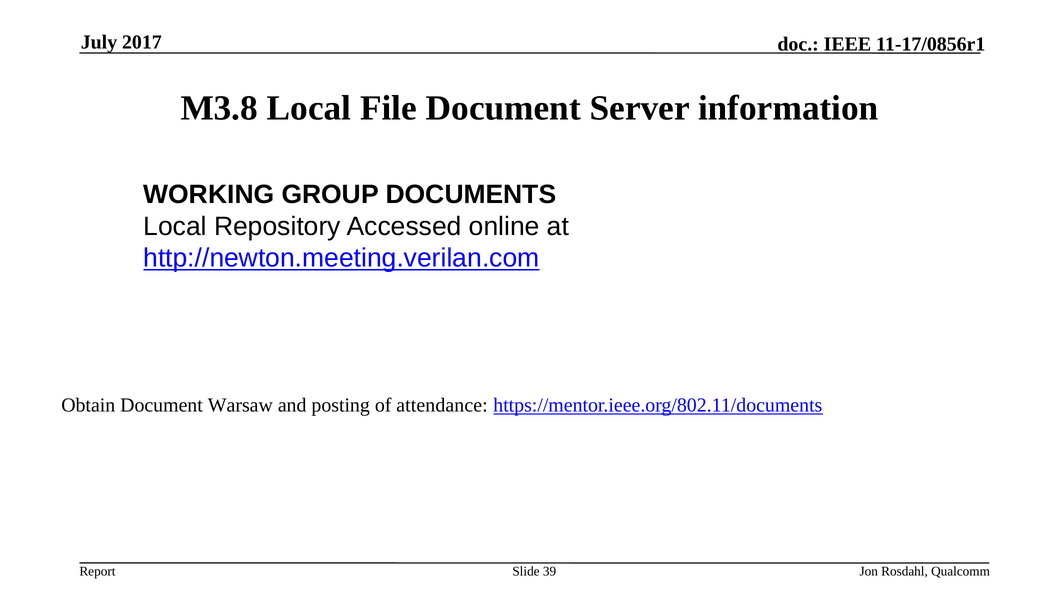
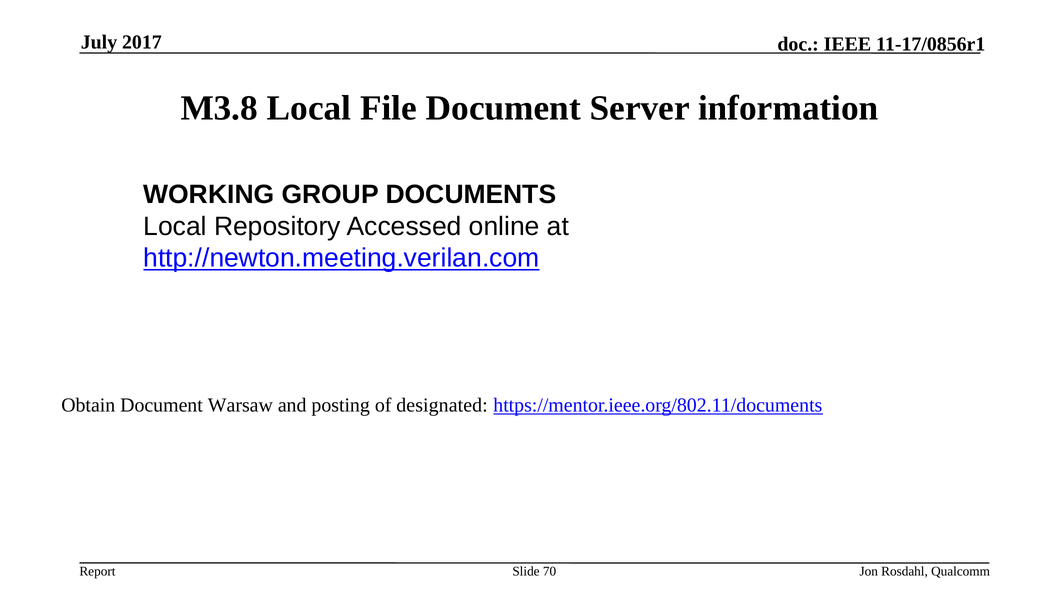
attendance: attendance -> designated
39: 39 -> 70
